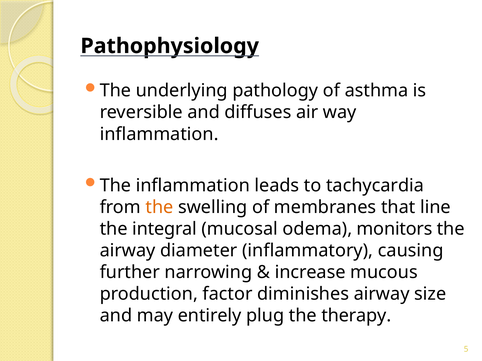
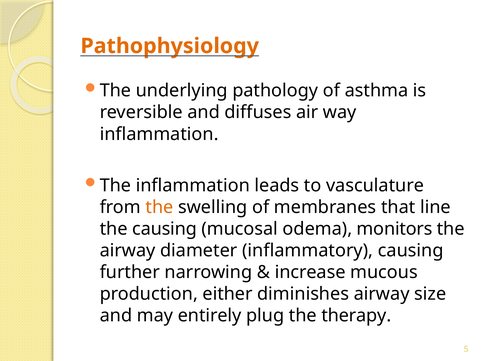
Pathophysiology colour: black -> orange
tachycardia: tachycardia -> vasculature
the integral: integral -> causing
factor: factor -> either
